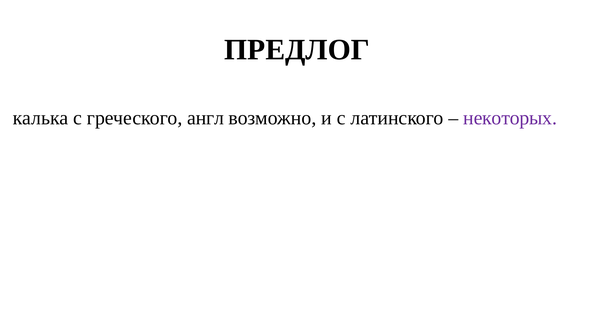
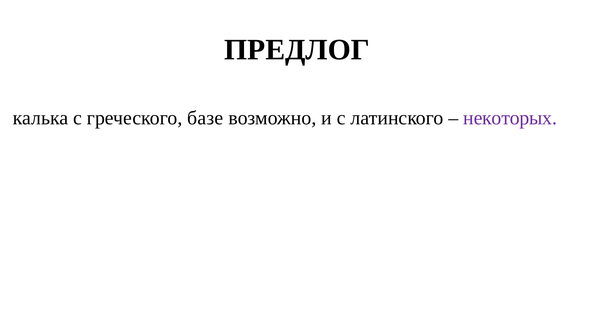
англ: англ -> базе
